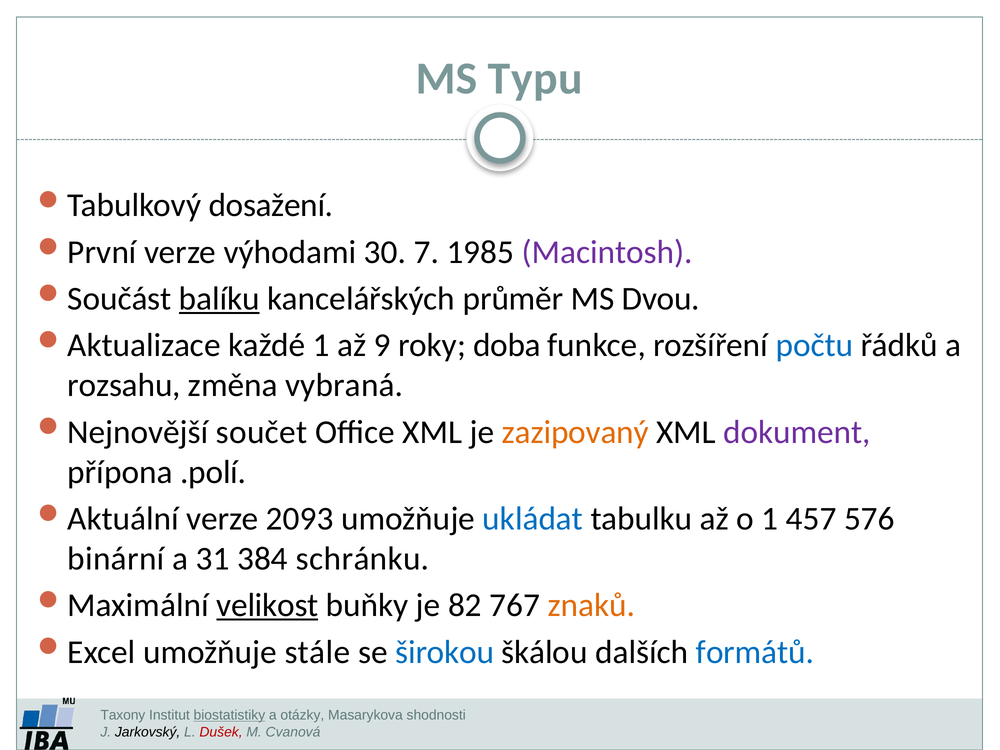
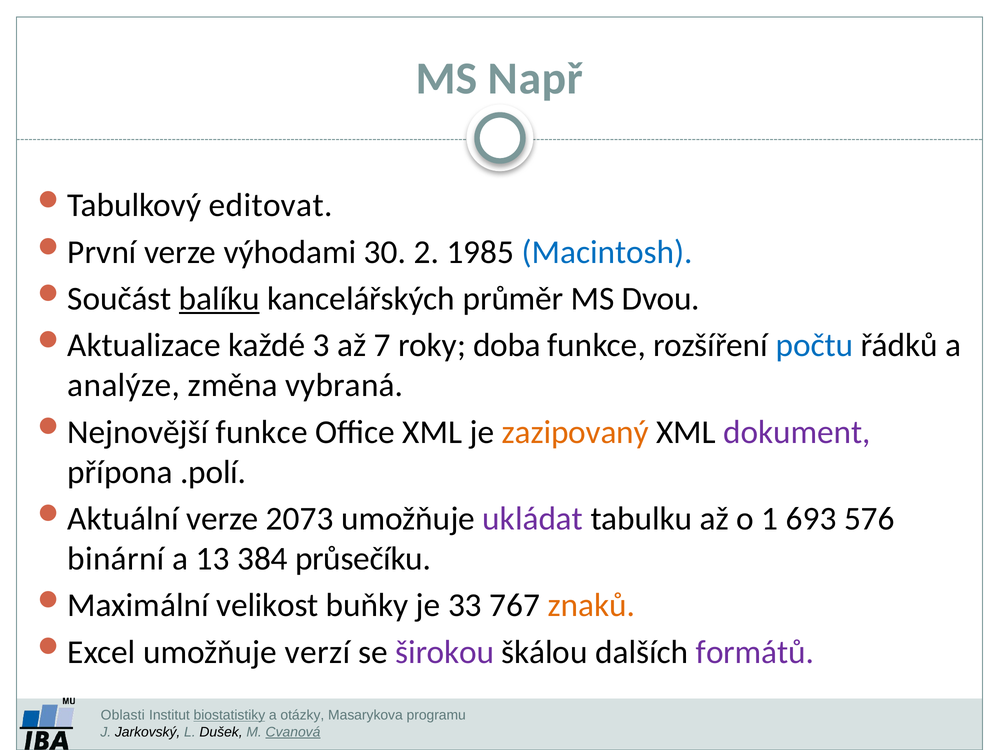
Typu: Typu -> Např
dosažení: dosažení -> editovat
7: 7 -> 2
Macintosh colour: purple -> blue
každé 1: 1 -> 3
9: 9 -> 7
rozsahu: rozsahu -> analýze
součet at (262, 432): součet -> funkce
2093: 2093 -> 2073
ukládat colour: blue -> purple
457: 457 -> 693
31: 31 -> 13
schránku: schránku -> průsečíku
velikost underline: present -> none
82: 82 -> 33
stále: stále -> verzí
širokou colour: blue -> purple
formátů colour: blue -> purple
Taxony: Taxony -> Oblasti
shodnosti: shodnosti -> programu
Dušek colour: red -> black
Cvanová underline: none -> present
